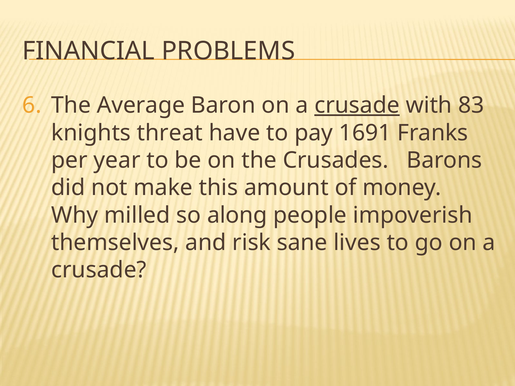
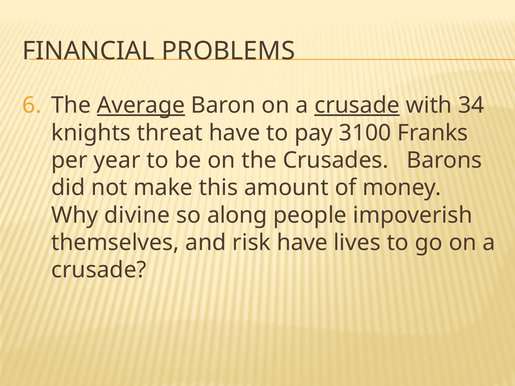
Average underline: none -> present
83: 83 -> 34
1691: 1691 -> 3100
milled: milled -> divine
risk sane: sane -> have
